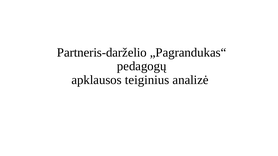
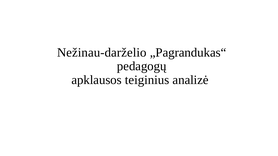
Partneris-darželio: Partneris-darželio -> Nežinau-darželio
